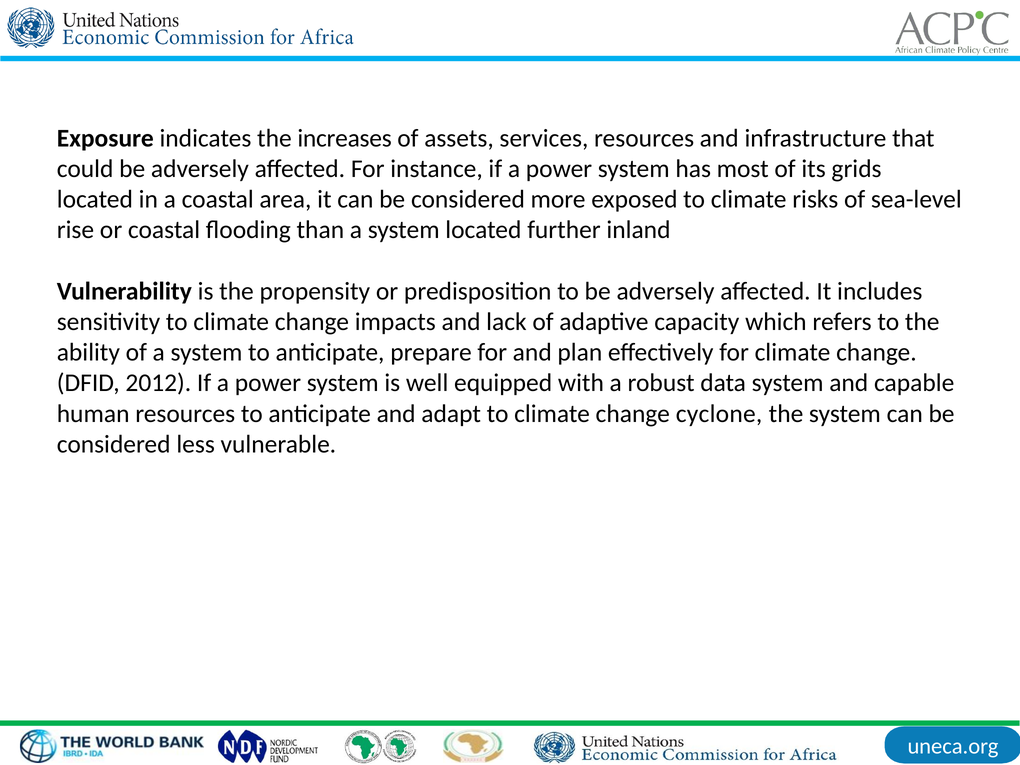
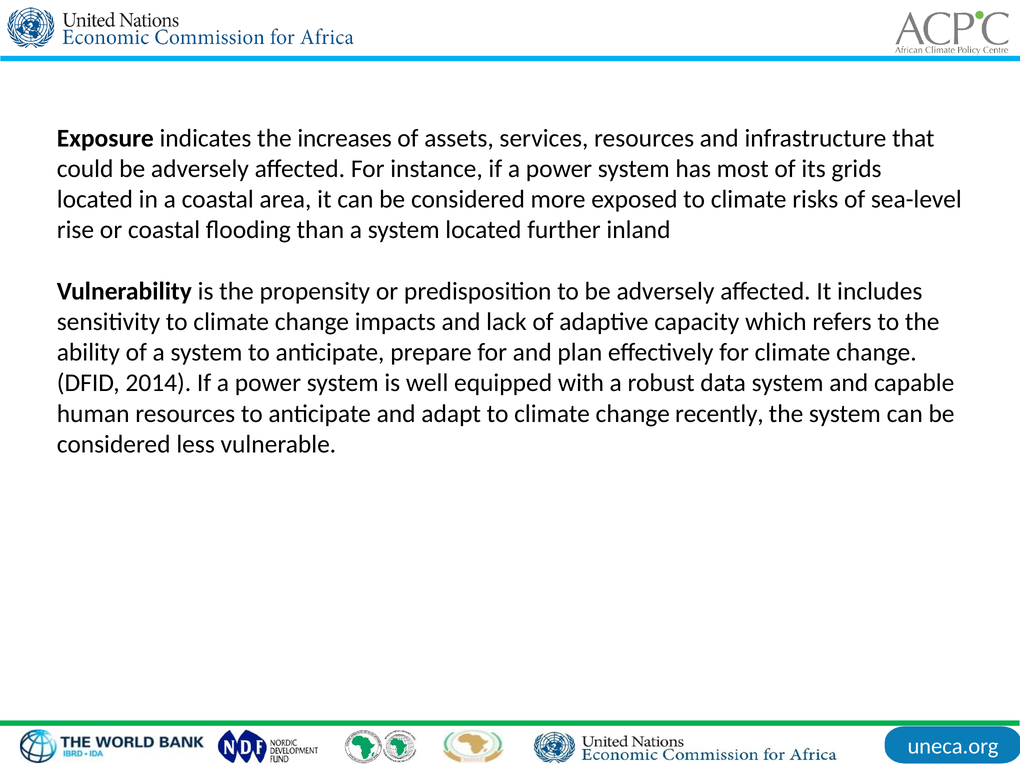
2012: 2012 -> 2014
cyclone: cyclone -> recently
